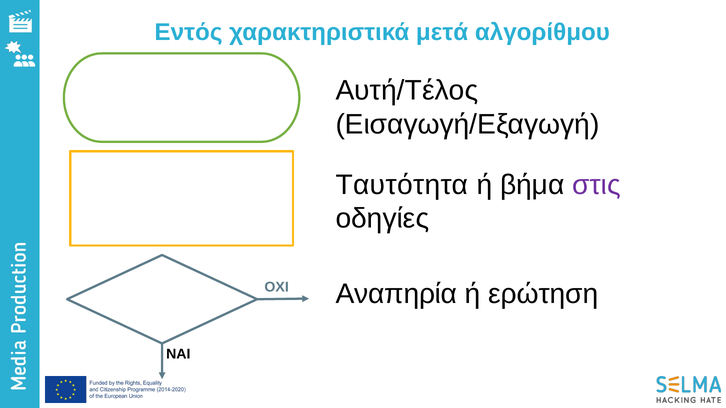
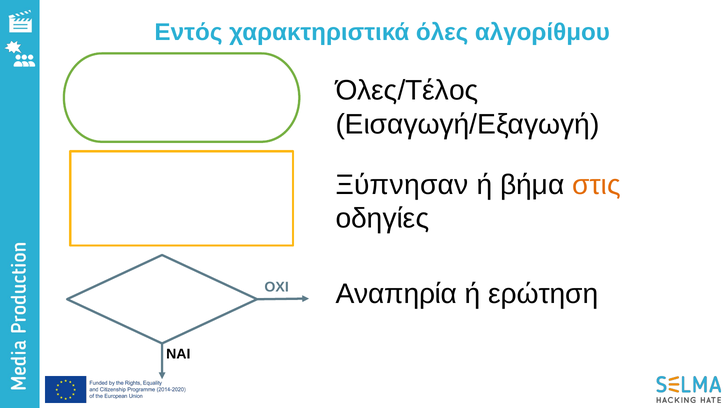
μετά: μετά -> όλες
Αυτή/Τέλος: Αυτή/Τέλος -> Όλες/Τέλος
Ταυτότητα: Ταυτότητα -> Ξύπνησαν
στις colour: purple -> orange
